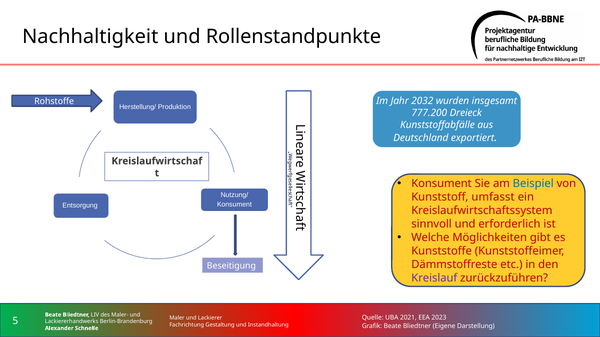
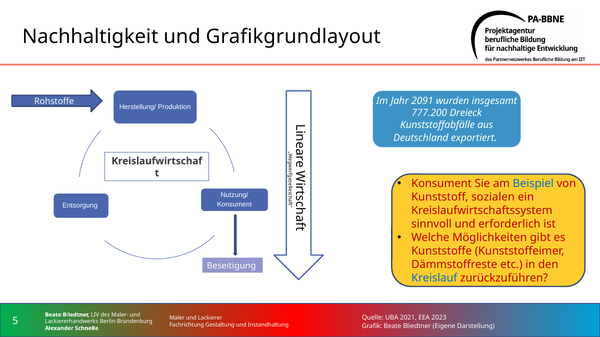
Rollenstandpunkte: Rollenstandpunkte -> Grafikgrundlayout
2032: 2032 -> 2091
umfasst: umfasst -> sozialen
Kreislauf colour: purple -> blue
